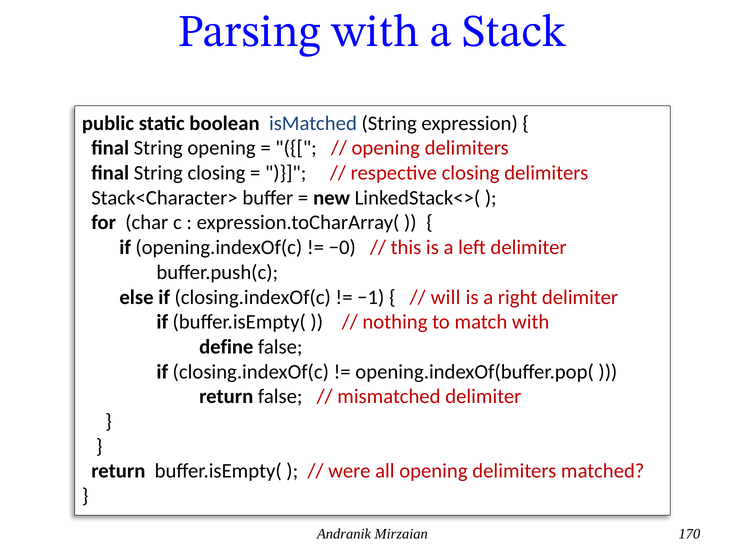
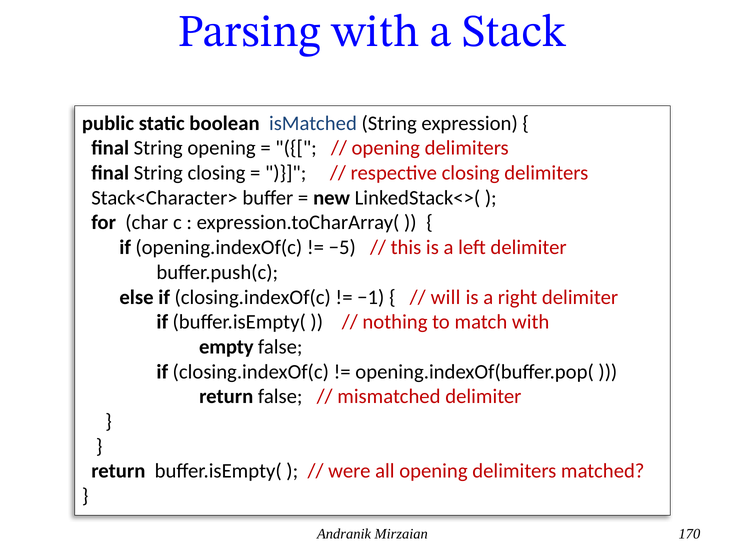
−0: −0 -> −5
define: define -> empty
